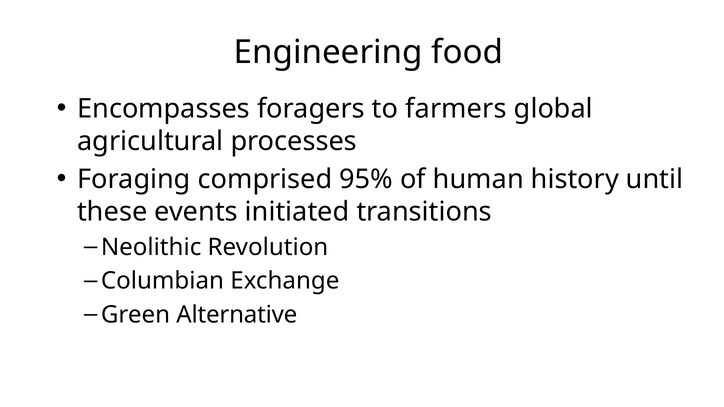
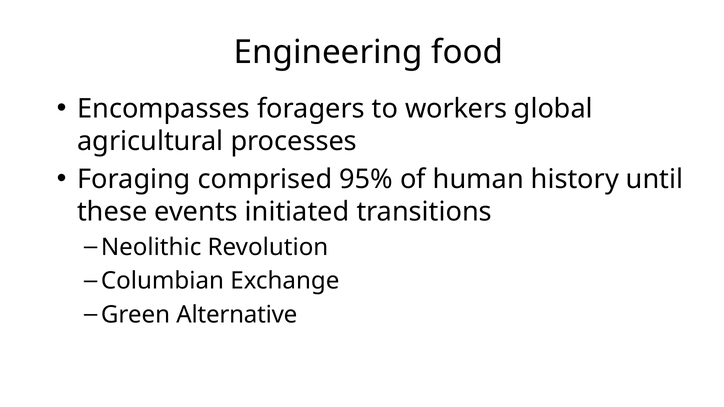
farmers: farmers -> workers
